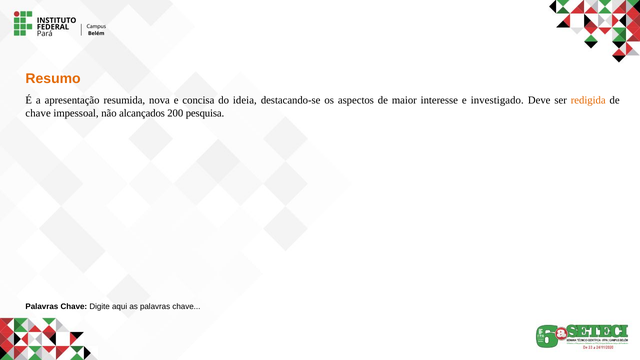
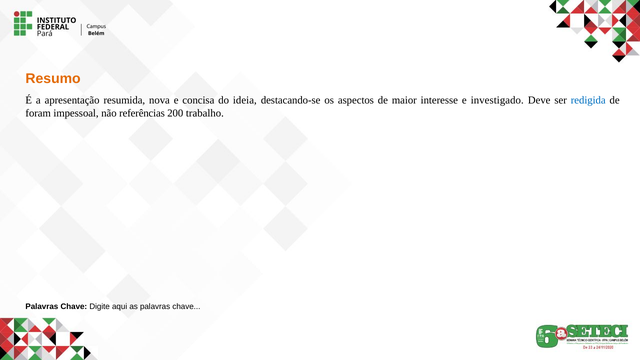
redigida colour: orange -> blue
chave at (38, 113): chave -> foram
alcançados: alcançados -> referências
pesquisa: pesquisa -> trabalho
